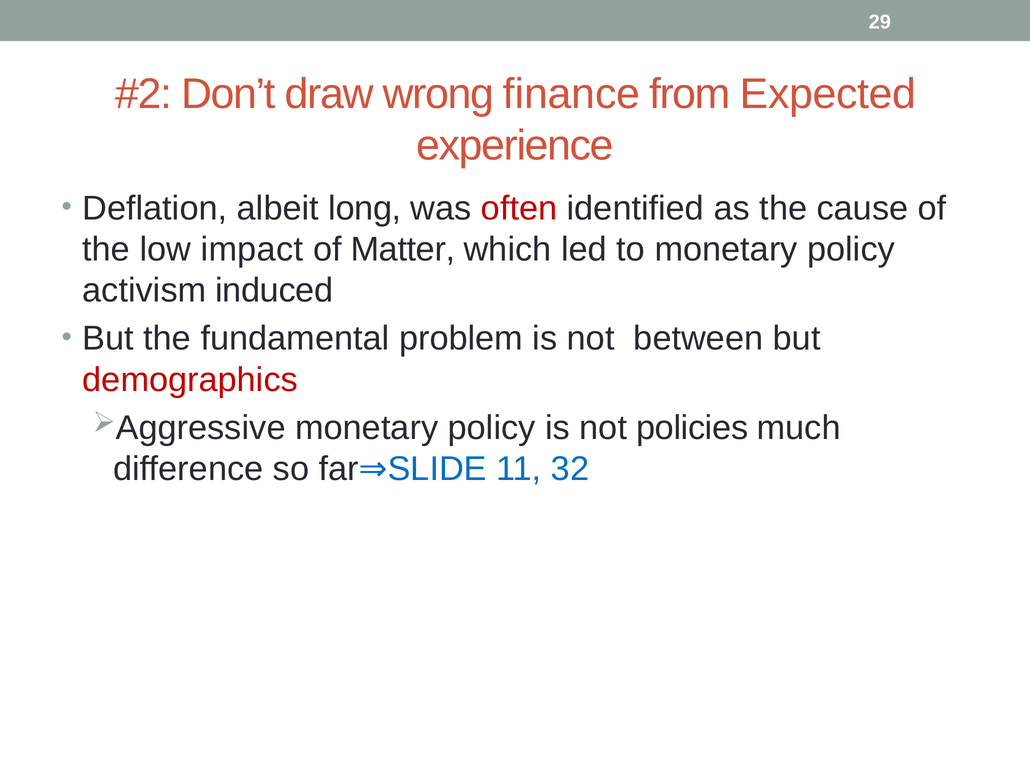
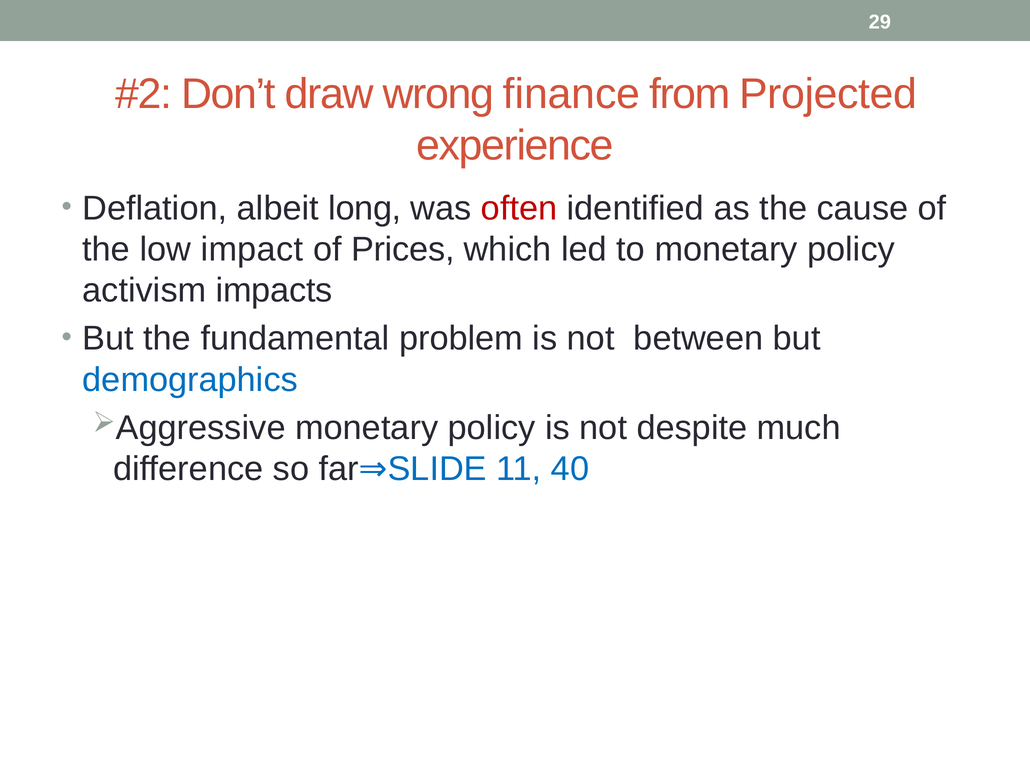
Expected: Expected -> Projected
Matter: Matter -> Prices
induced: induced -> impacts
demographics colour: red -> blue
policies: policies -> despite
32: 32 -> 40
